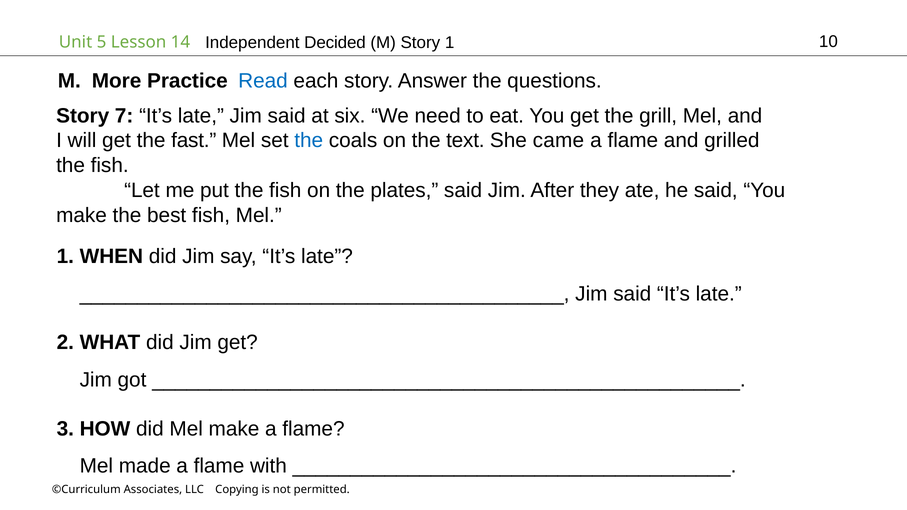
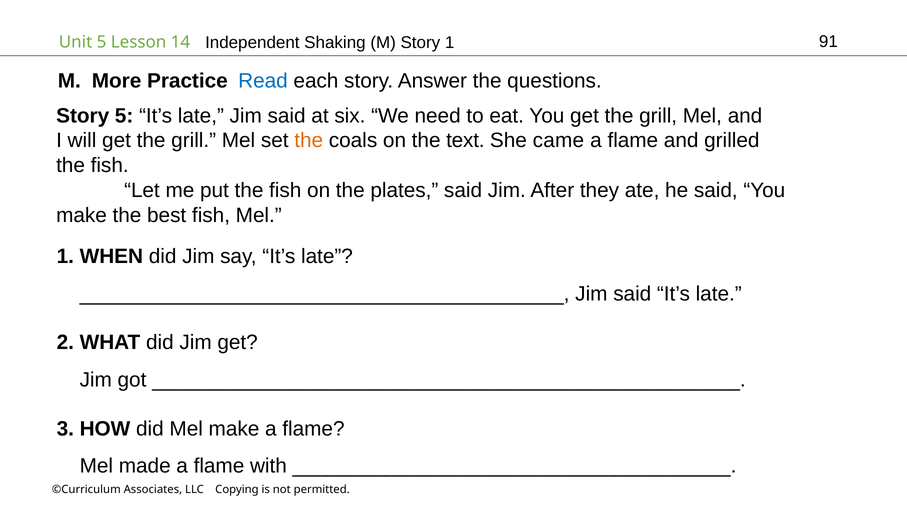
Decided: Decided -> Shaking
10: 10 -> 91
Story 7: 7 -> 5
will get the fast: fast -> grill
the at (309, 141) colour: blue -> orange
